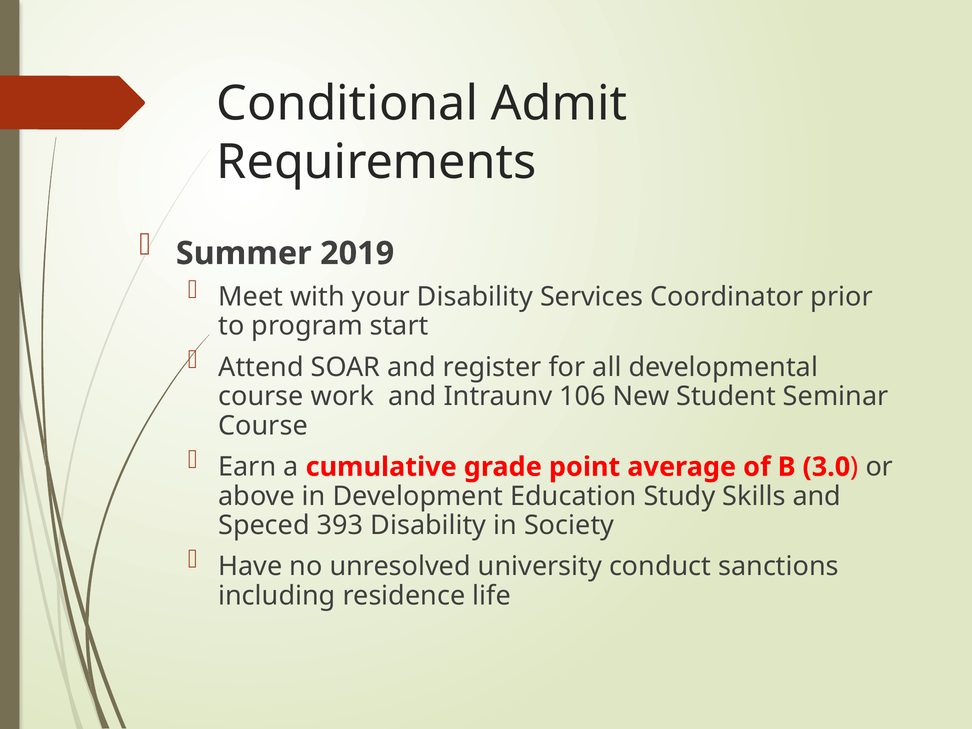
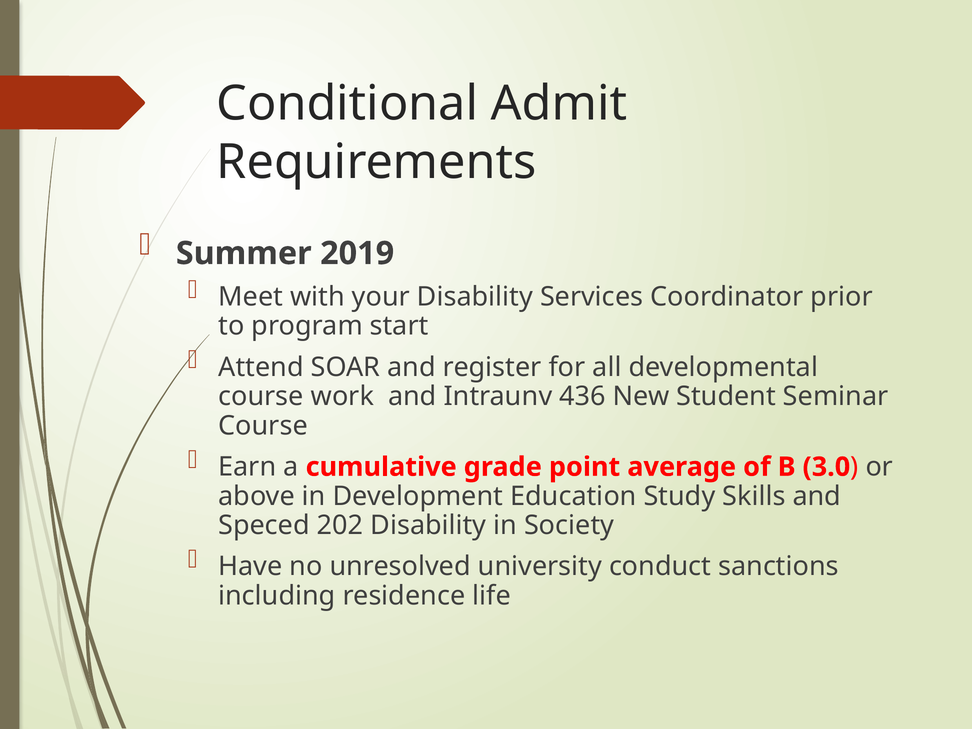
106: 106 -> 436
393: 393 -> 202
